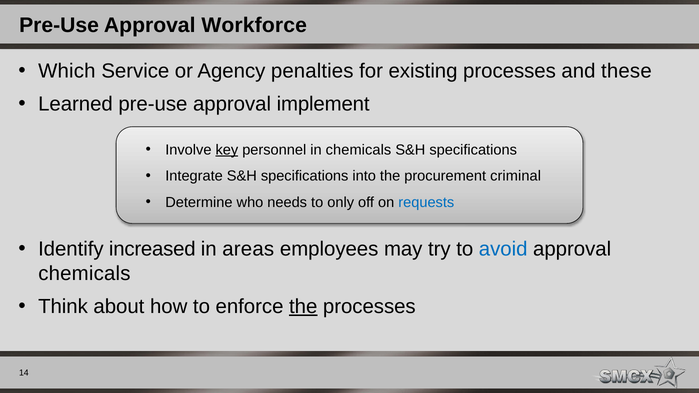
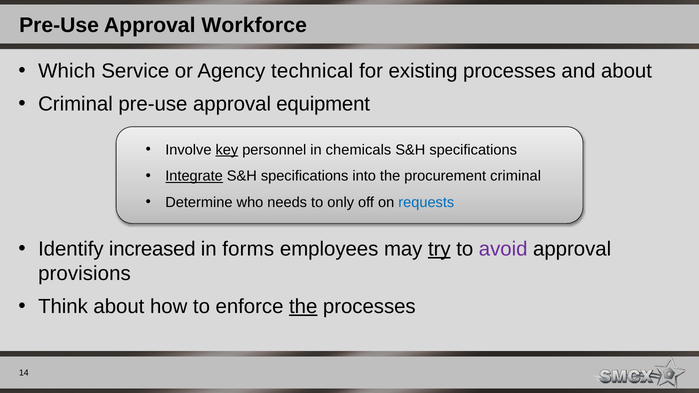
penalties: penalties -> technical
and these: these -> about
Learned at (75, 104): Learned -> Criminal
implement: implement -> equipment
Integrate underline: none -> present
areas: areas -> forms
try underline: none -> present
avoid colour: blue -> purple
chemicals at (84, 274): chemicals -> provisions
